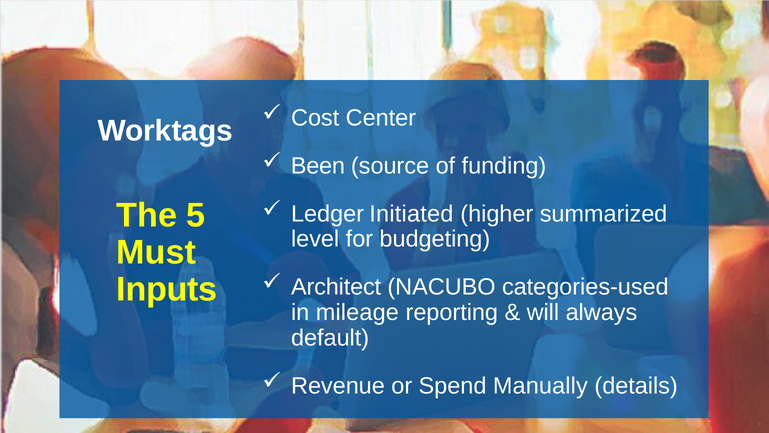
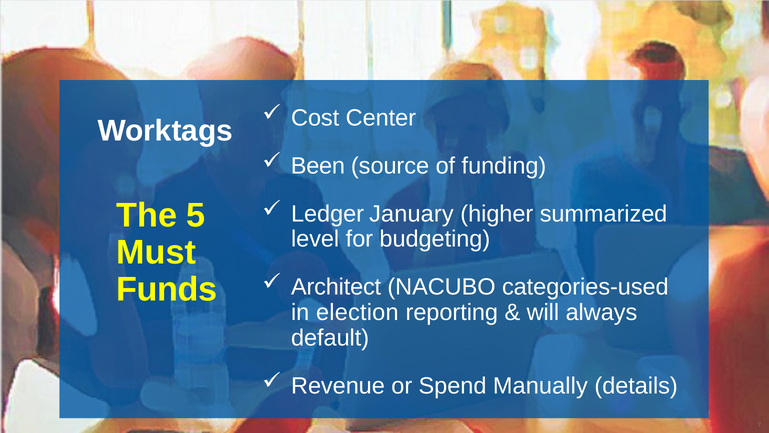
Initiated: Initiated -> January
Inputs: Inputs -> Funds
mileage: mileage -> election
